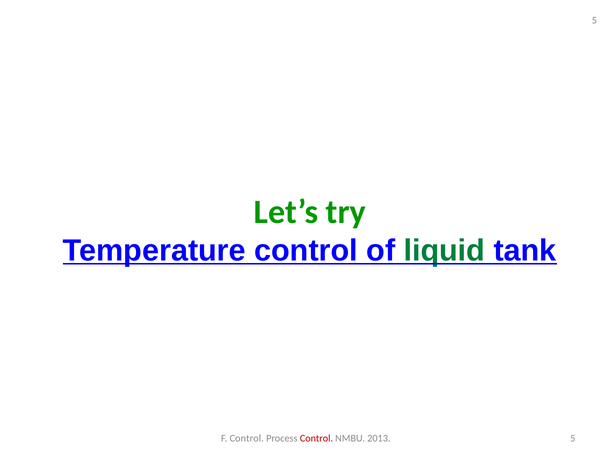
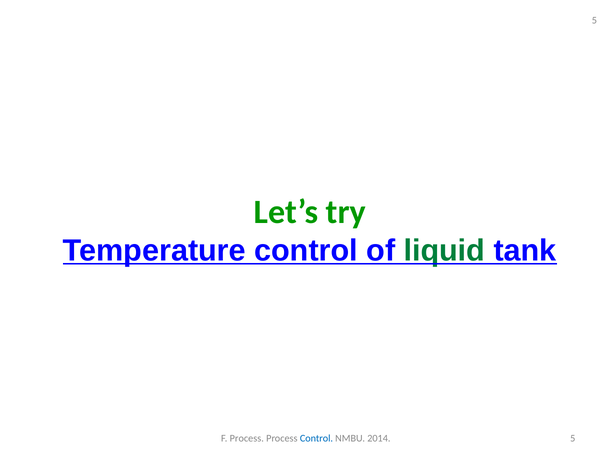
F Control: Control -> Process
Control at (316, 438) colour: red -> blue
2013: 2013 -> 2014
